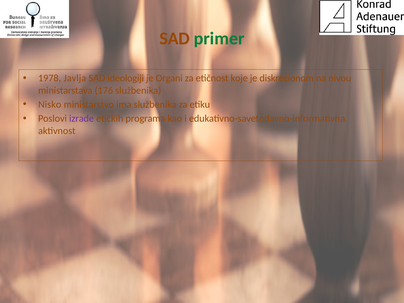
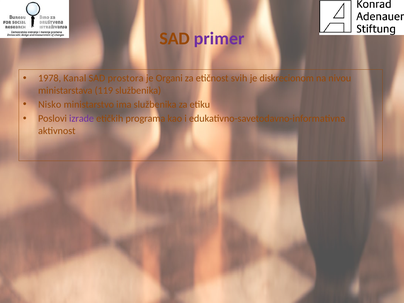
primer colour: green -> purple
Javlja: Javlja -> Kanal
ideologiji: ideologiji -> prostora
koje: koje -> svih
176: 176 -> 119
